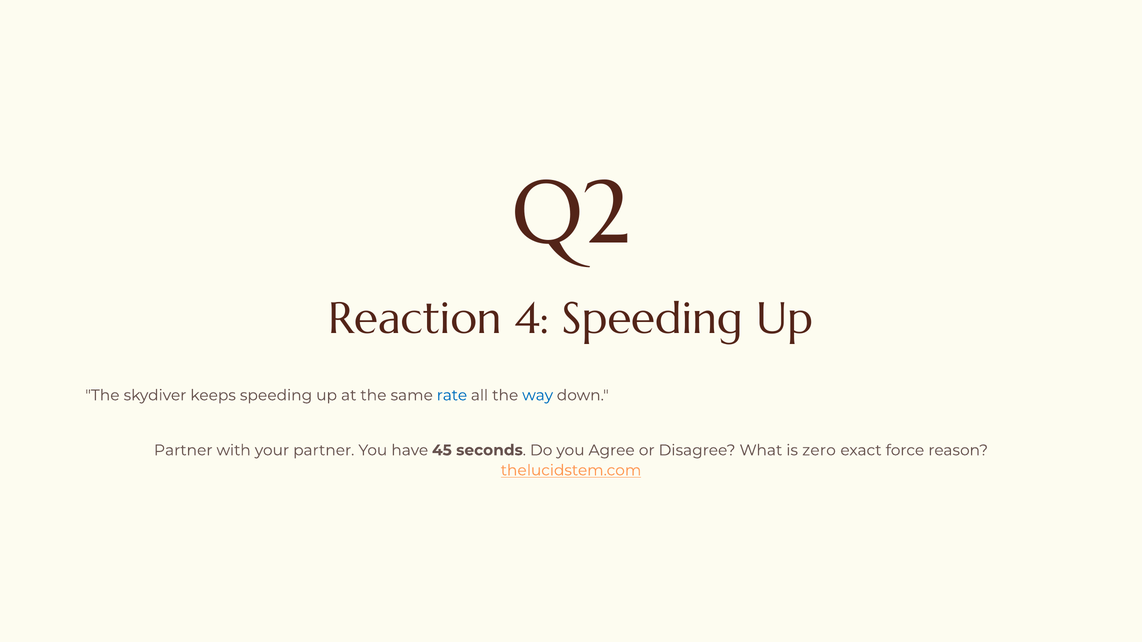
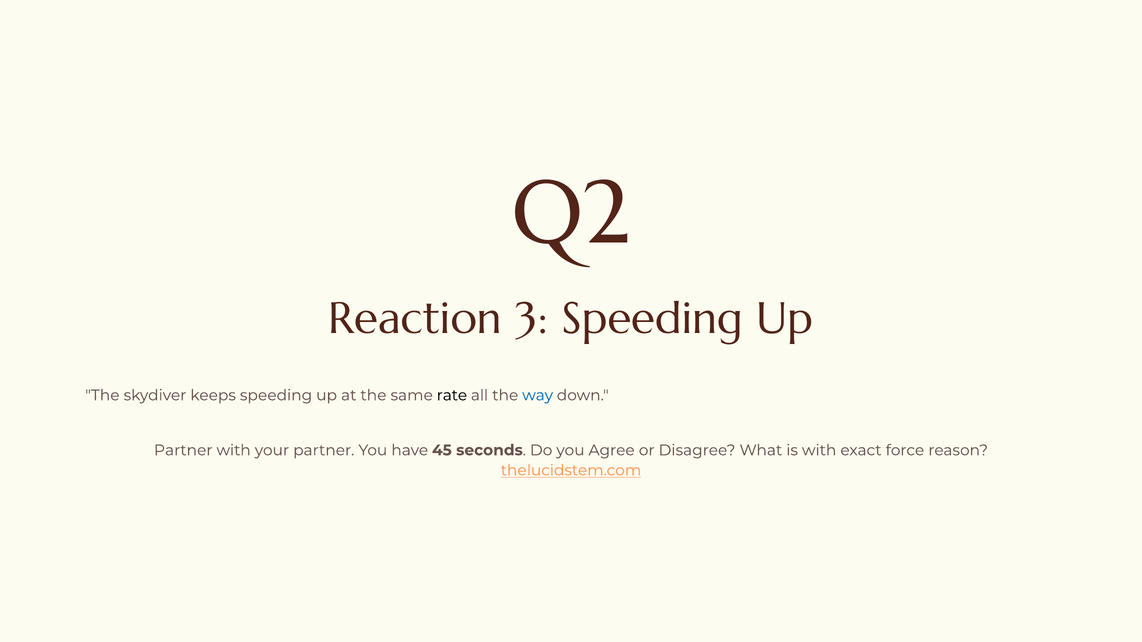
4: 4 -> 3
rate colour: blue -> black
is zero: zero -> with
